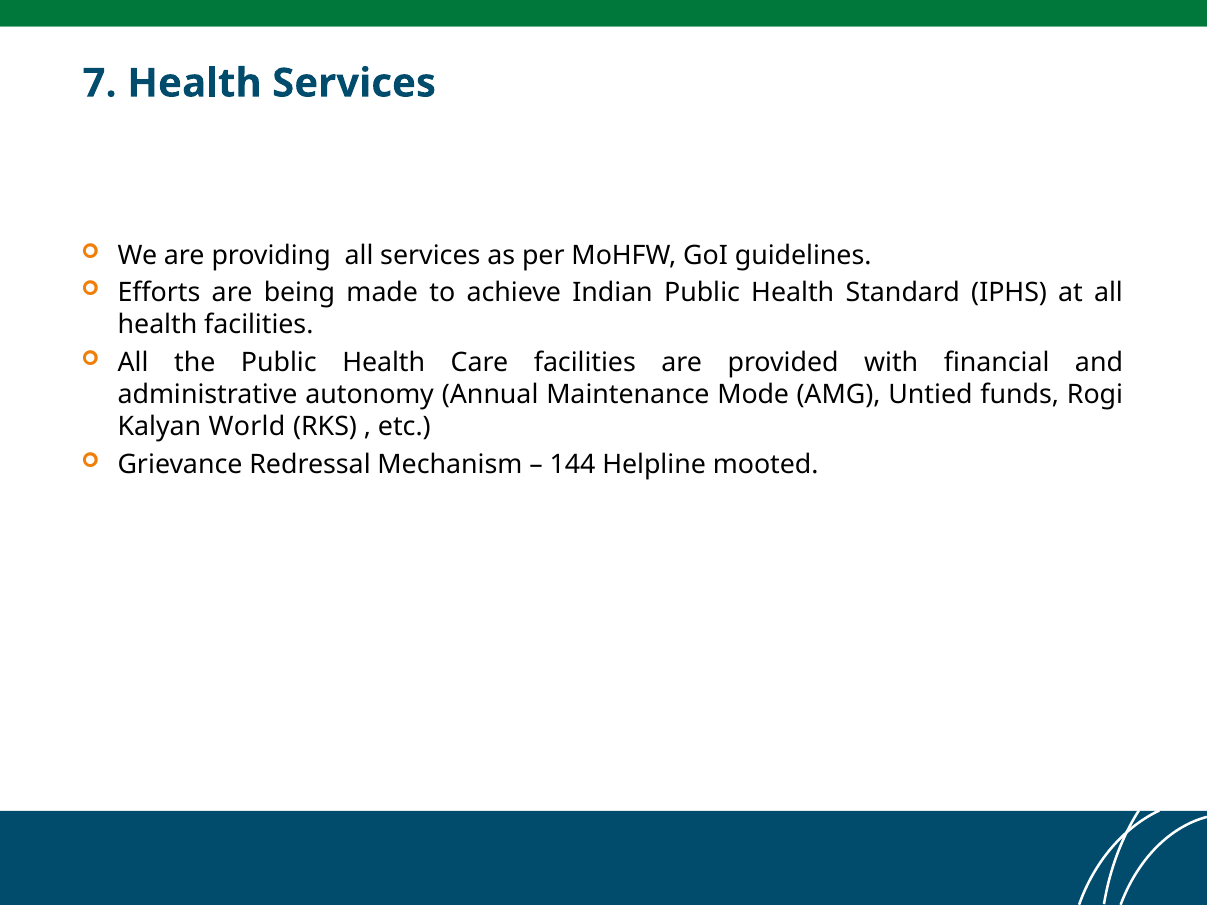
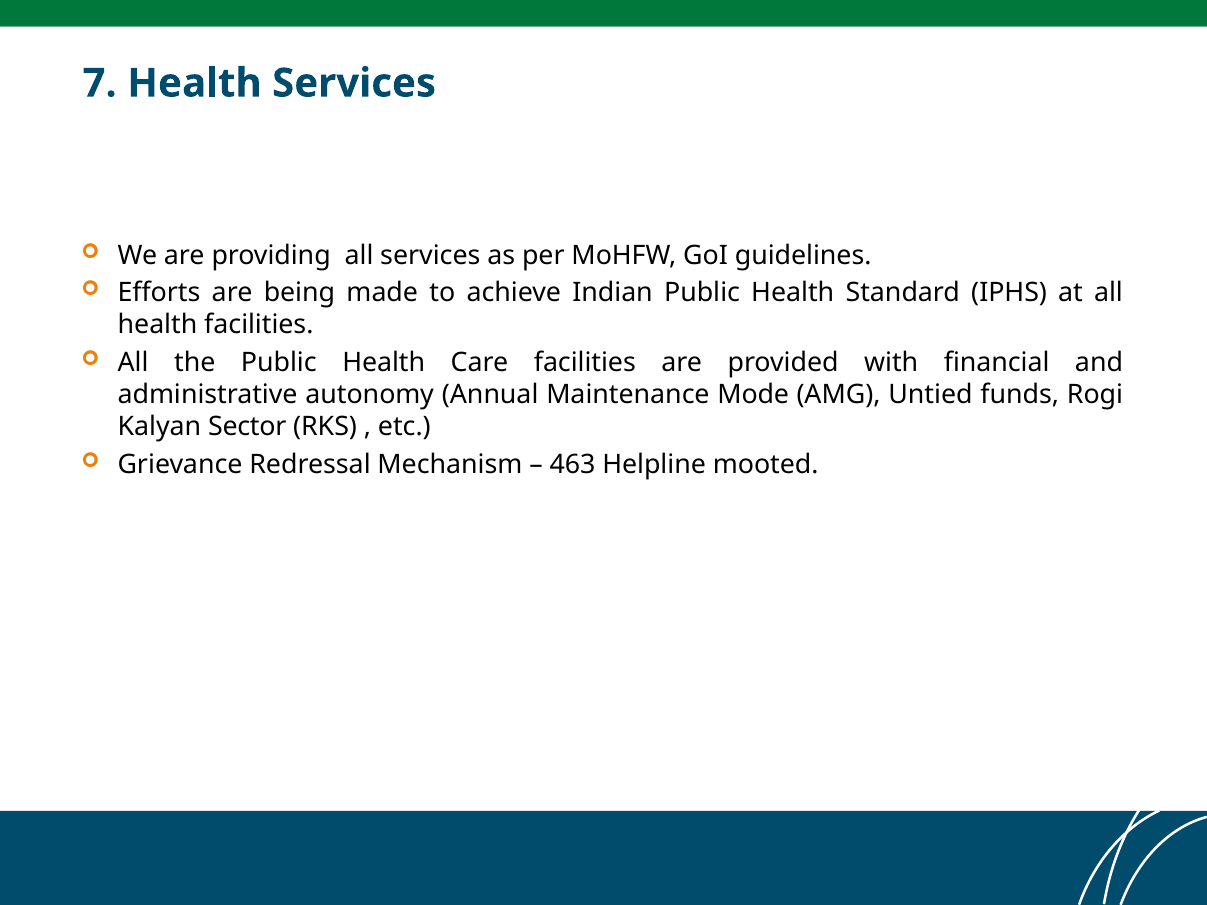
World: World -> Sector
144: 144 -> 463
